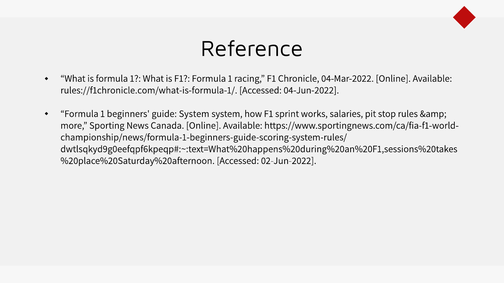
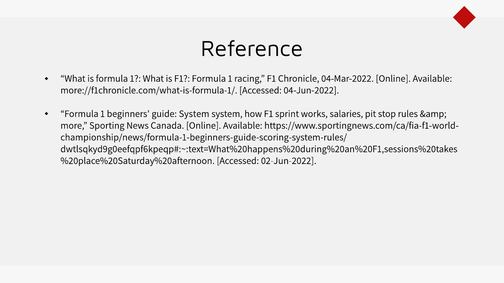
rules://f1chronicle.com/what-is-formula-1/: rules://f1chronicle.com/what-is-formula-1/ -> more://f1chronicle.com/what-is-formula-1/
